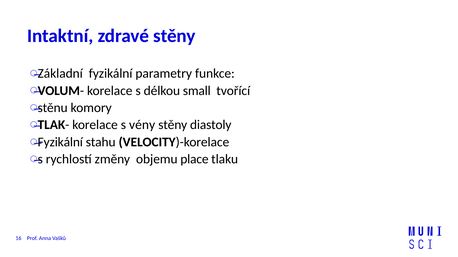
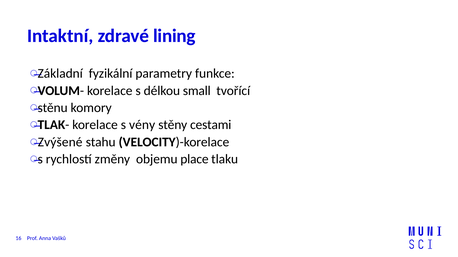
zdravé stěny: stěny -> lining
diastoly: diastoly -> cestami
Fyzikální at (60, 142): Fyzikální -> Zvýšené
